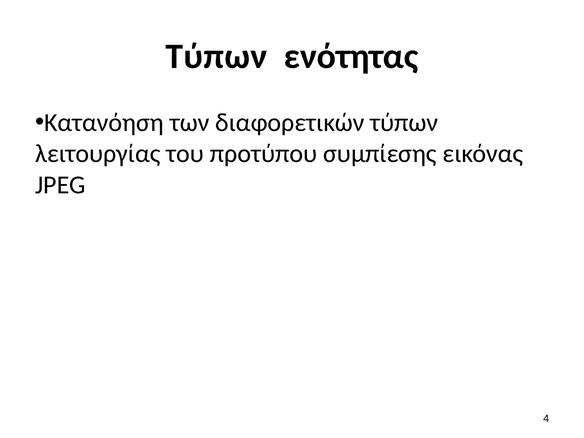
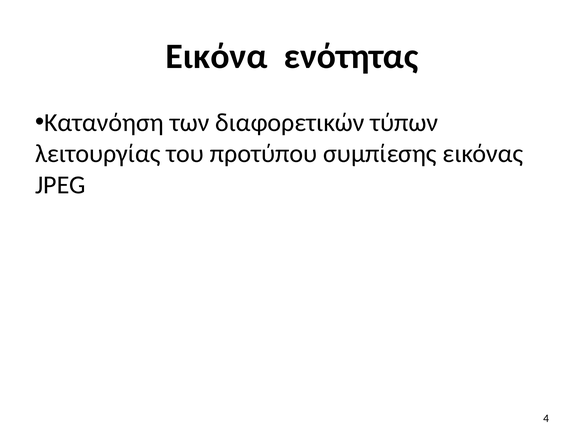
Τύπων at (216, 57): Τύπων -> Εικόνα
